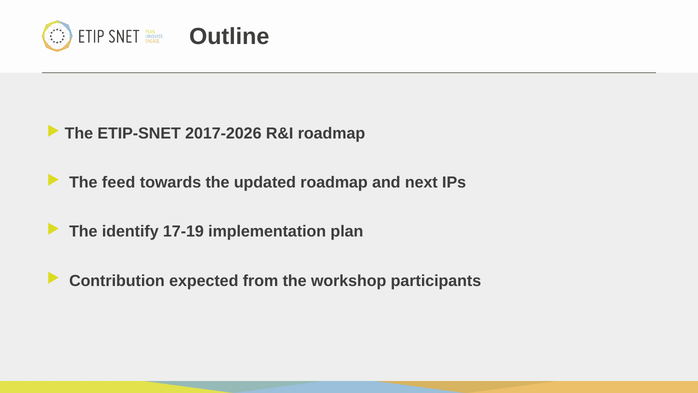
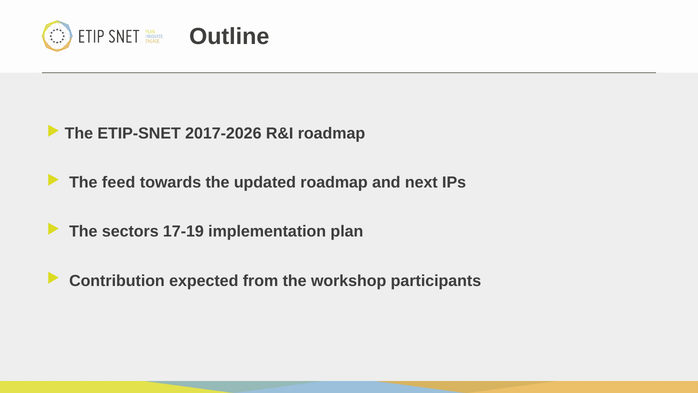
identify: identify -> sectors
